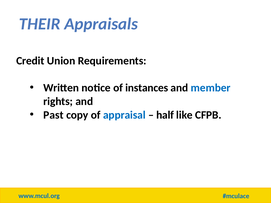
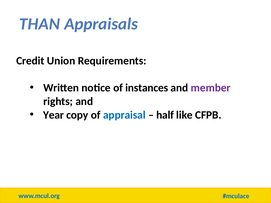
THEIR: THEIR -> THAN
member colour: blue -> purple
Past: Past -> Year
